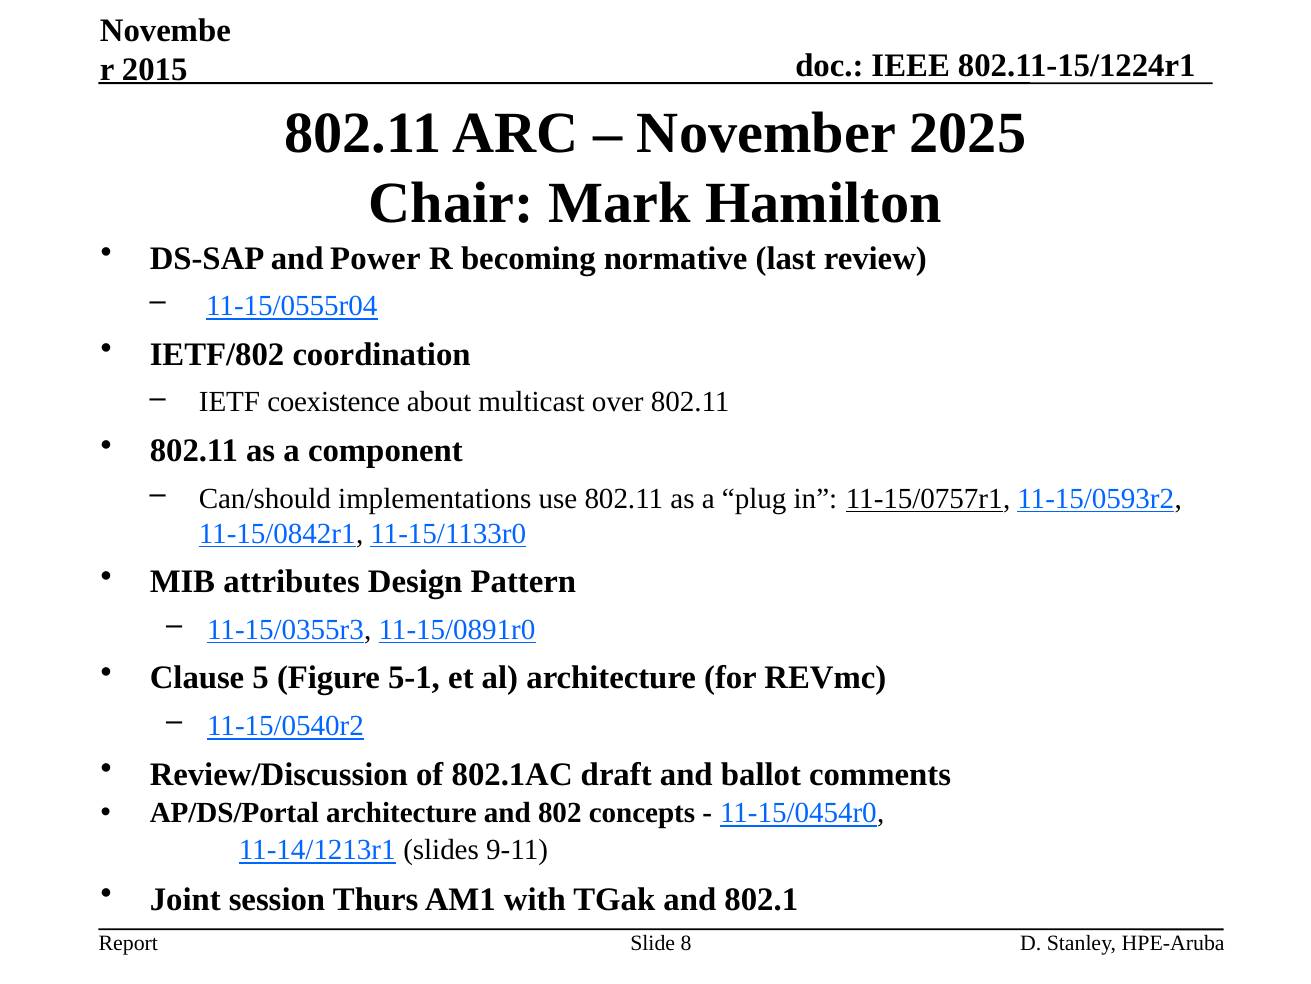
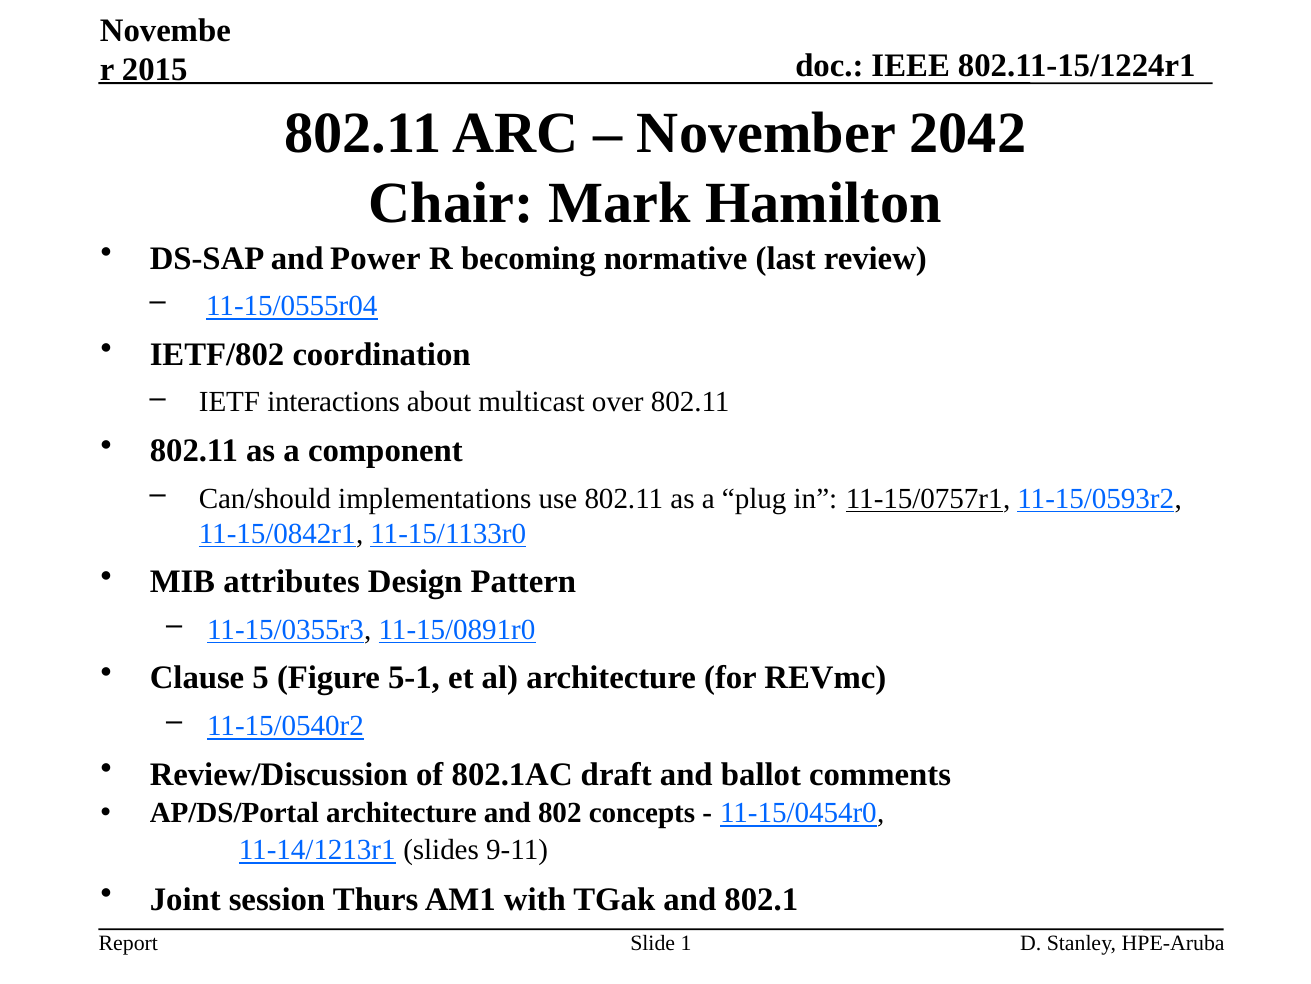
2025: 2025 -> 2042
coexistence: coexistence -> interactions
8: 8 -> 1
